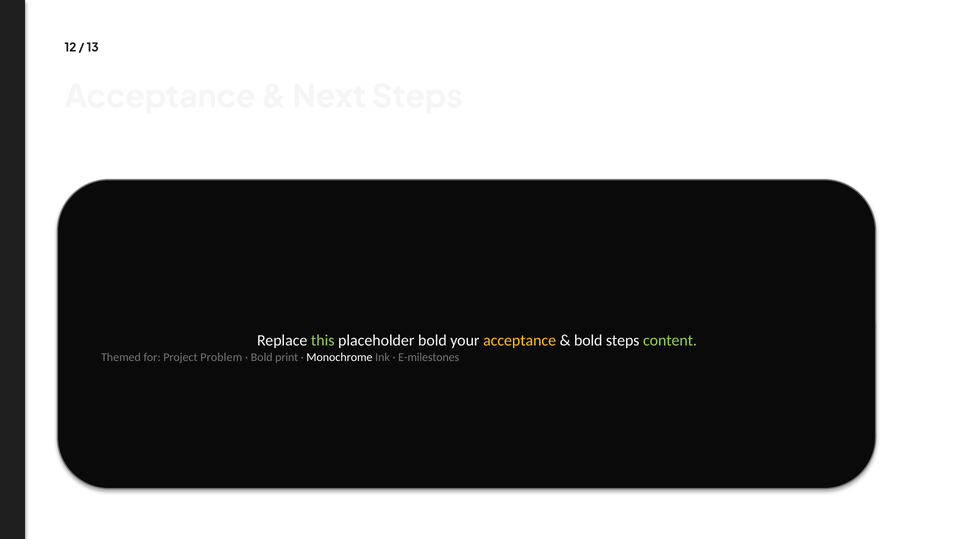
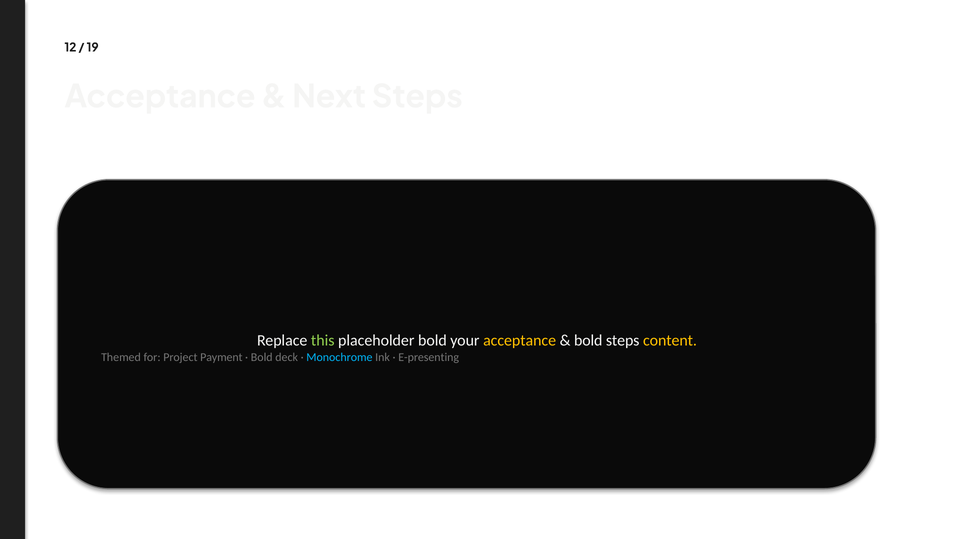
13: 13 -> 19
content colour: light green -> yellow
Problem: Problem -> Payment
print: print -> deck
Monochrome colour: white -> light blue
E-milestones: E-milestones -> E-presenting
